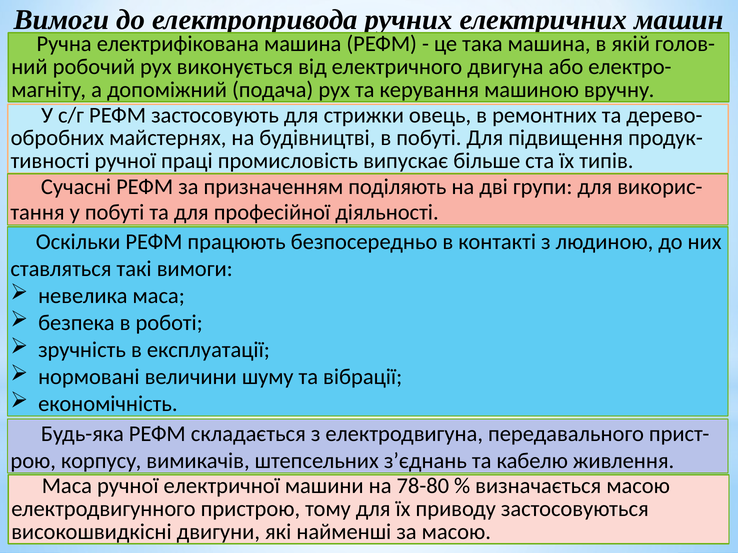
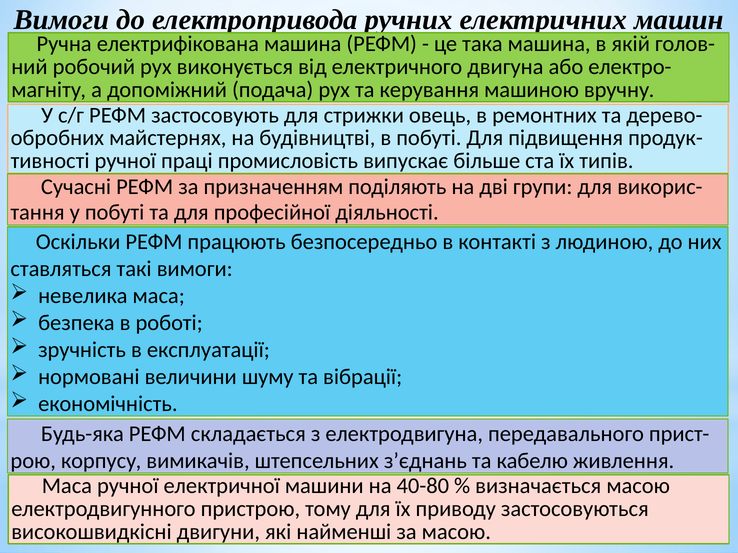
78-80: 78-80 -> 40-80
